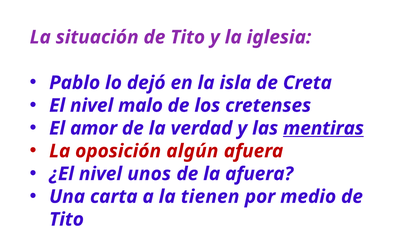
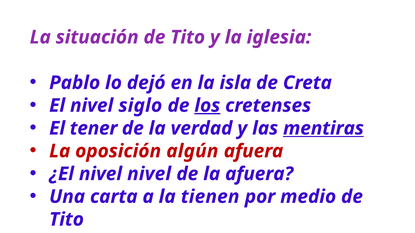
malo: malo -> siglo
los underline: none -> present
amor: amor -> tener
nivel unos: unos -> nivel
